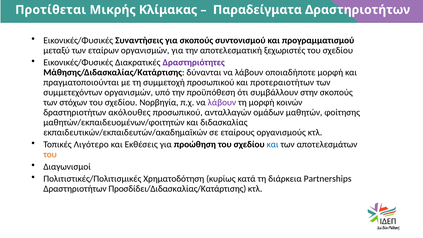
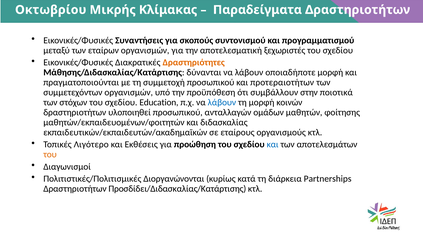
Προτίθεται: Προτίθεται -> Οκτωβρίου
Δραστηριότητες colour: purple -> orange
στην σκοπούς: σκοπούς -> ποιοτικά
Νορβηγία: Νορβηγία -> Education
λάβουν at (222, 103) colour: purple -> blue
ακόλουθες: ακόλουθες -> υλοποιηθεί
Χρηματοδότηση: Χρηματοδότηση -> Διοργανώνονται
